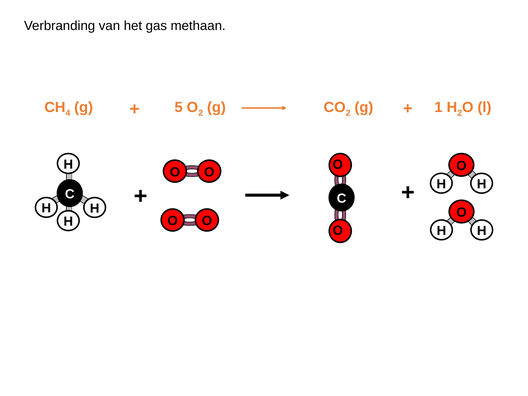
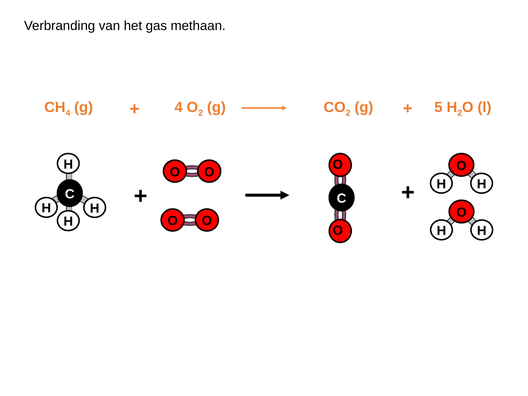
g 5: 5 -> 4
1: 1 -> 5
